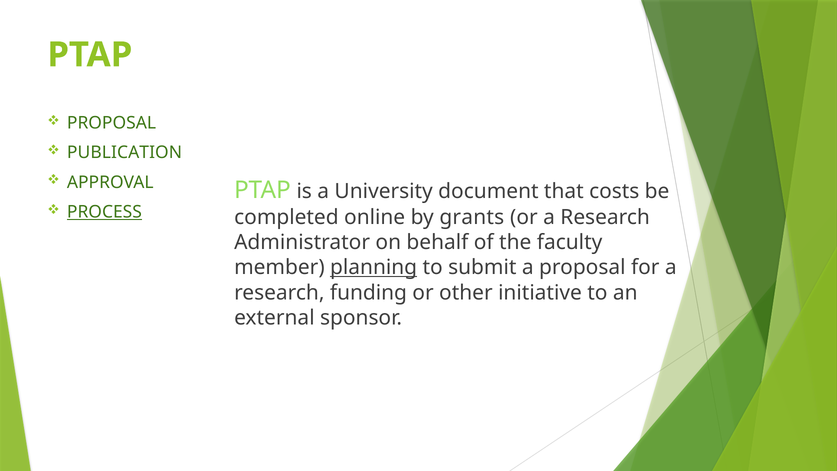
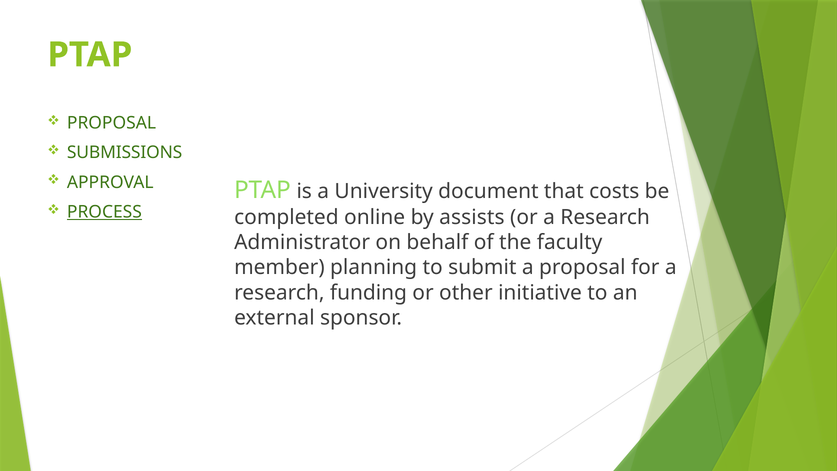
PUBLICATION: PUBLICATION -> SUBMISSIONS
grants: grants -> assists
planning underline: present -> none
